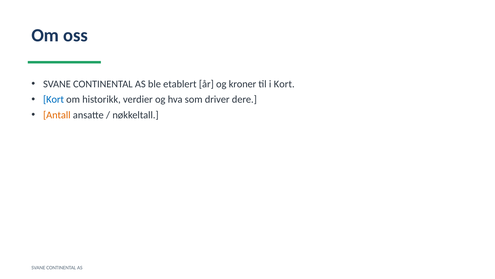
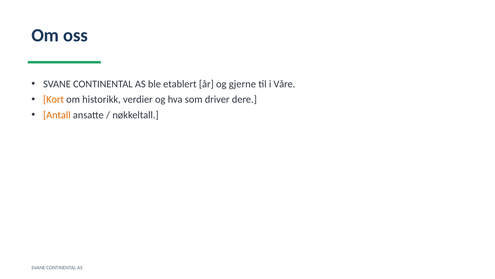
kroner: kroner -> gjerne
i Kort: Kort -> Våre
Kort at (54, 99) colour: blue -> orange
